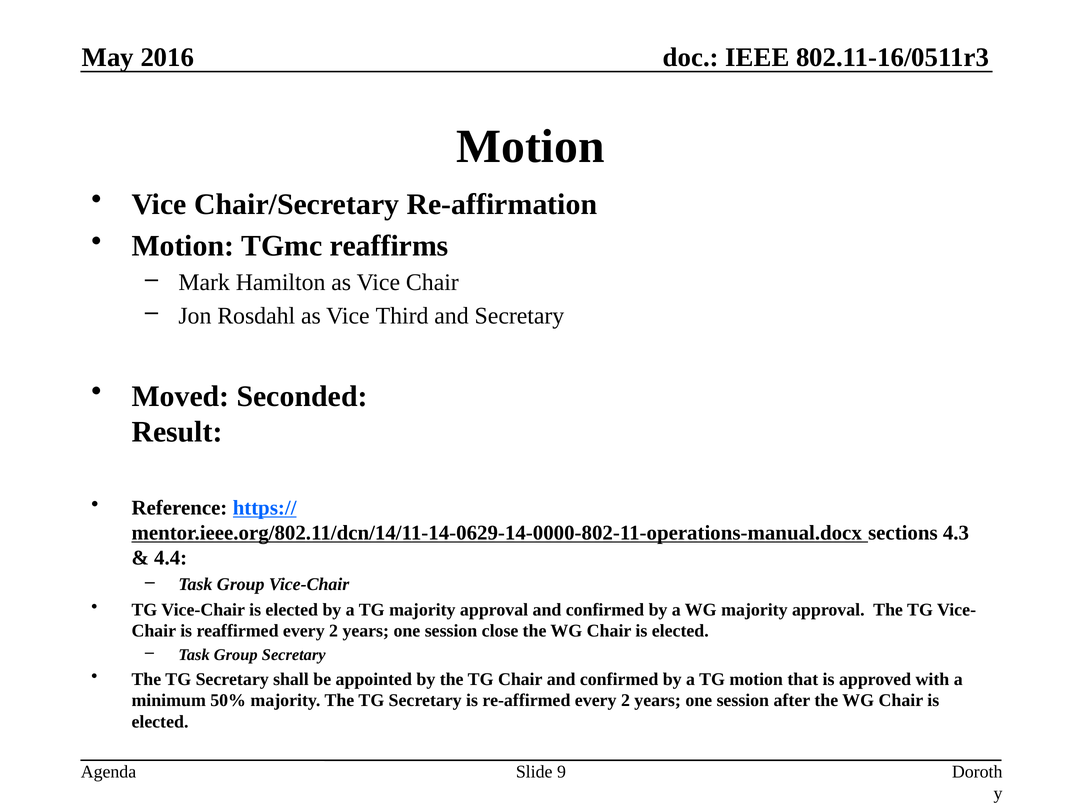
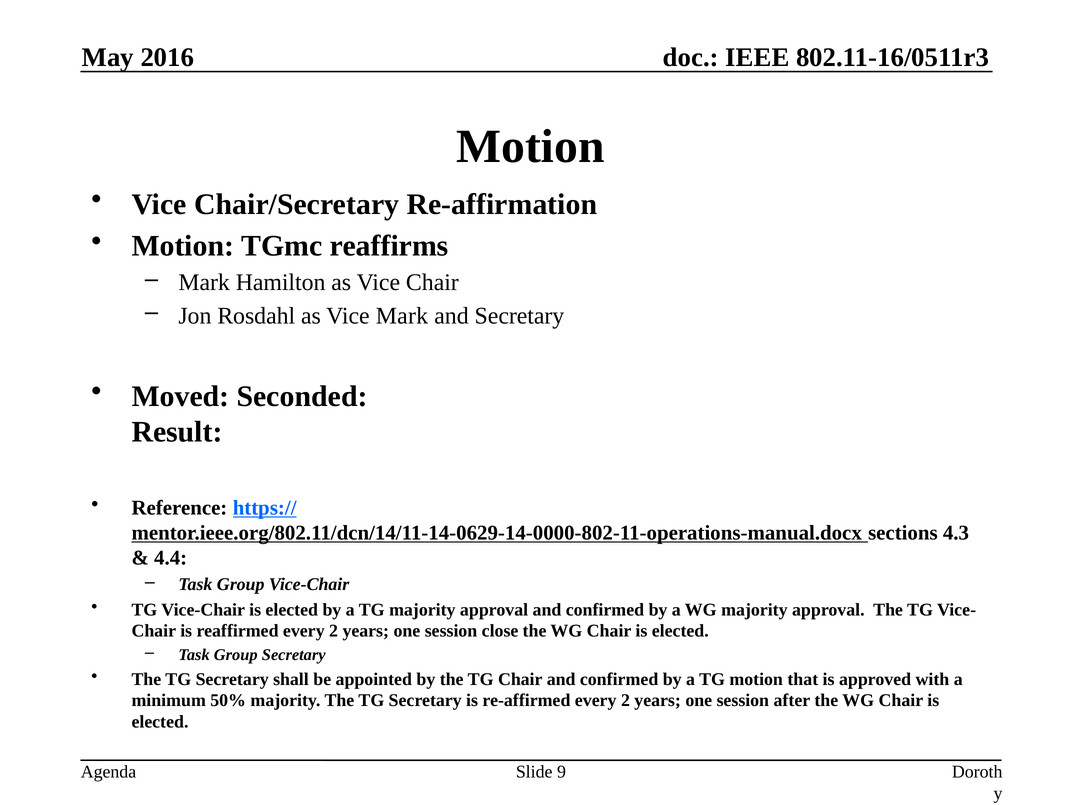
Vice Third: Third -> Mark
